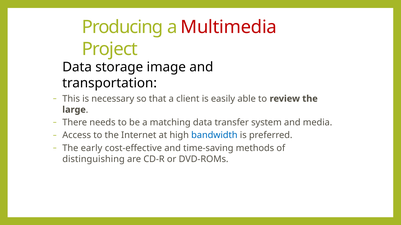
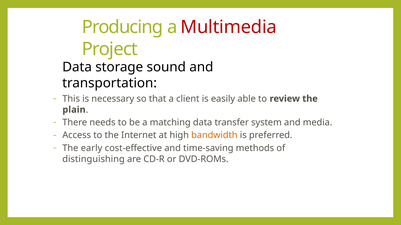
image: image -> sound
large: large -> plain
bandwidth colour: blue -> orange
